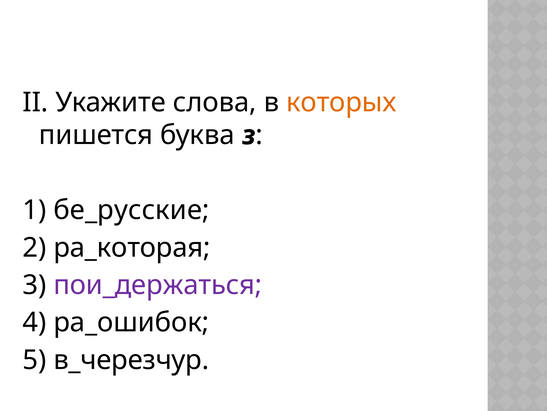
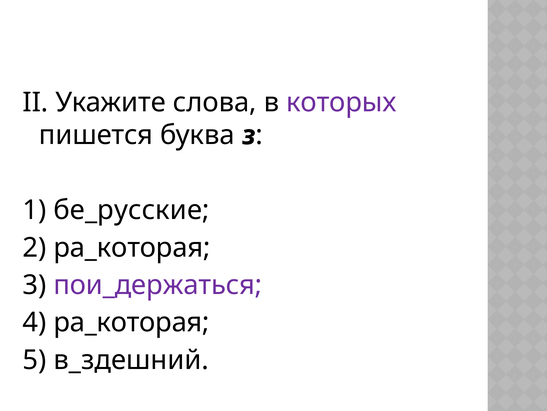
которых colour: orange -> purple
4 ра_ошибок: ра_ошибок -> ра_которая
в_черезчур: в_черезчур -> в_здешний
